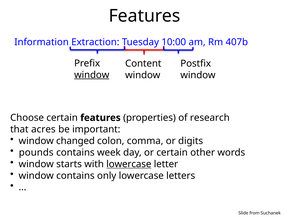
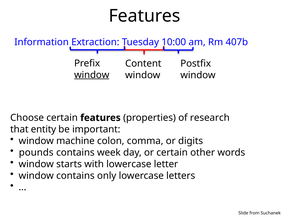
acres: acres -> entity
changed: changed -> machine
lowercase at (129, 164) underline: present -> none
